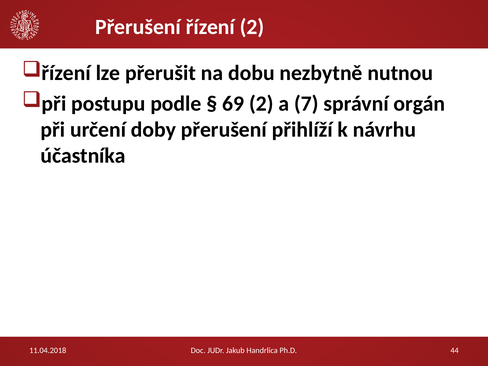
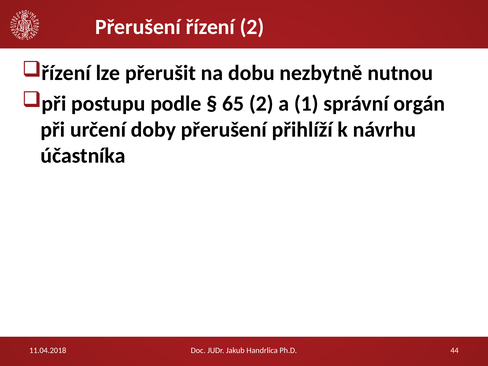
69: 69 -> 65
7: 7 -> 1
